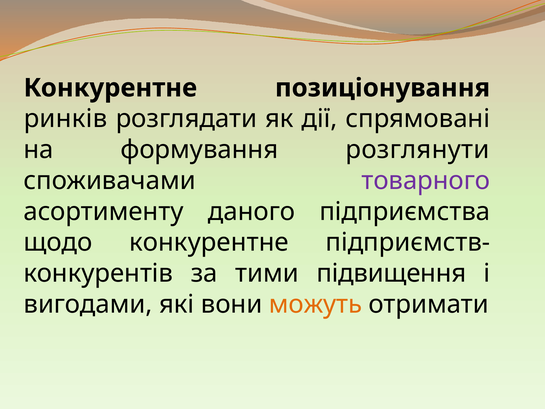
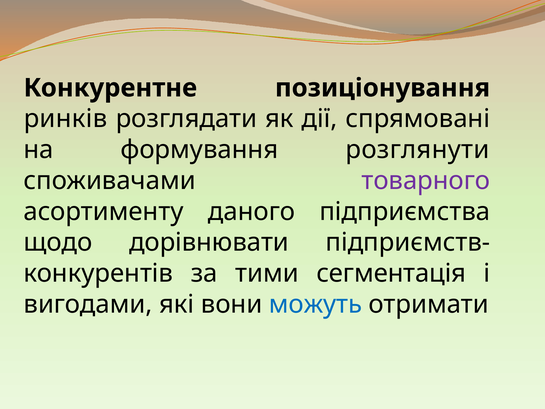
щодо конкурентне: конкурентне -> дорівнювати
підвищення: підвищення -> сегментація
можуть colour: orange -> blue
